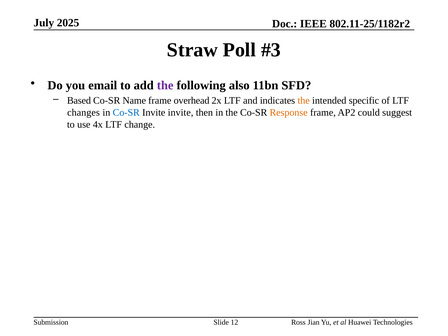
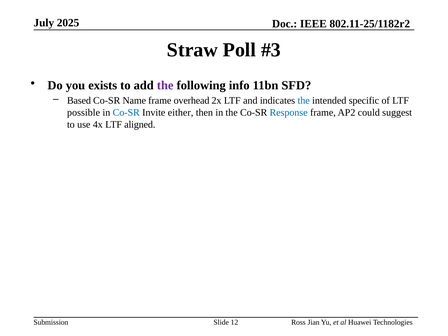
email: email -> exists
also: also -> info
the at (304, 101) colour: orange -> blue
changes: changes -> possible
Invite invite: invite -> either
Response colour: orange -> blue
change: change -> aligned
